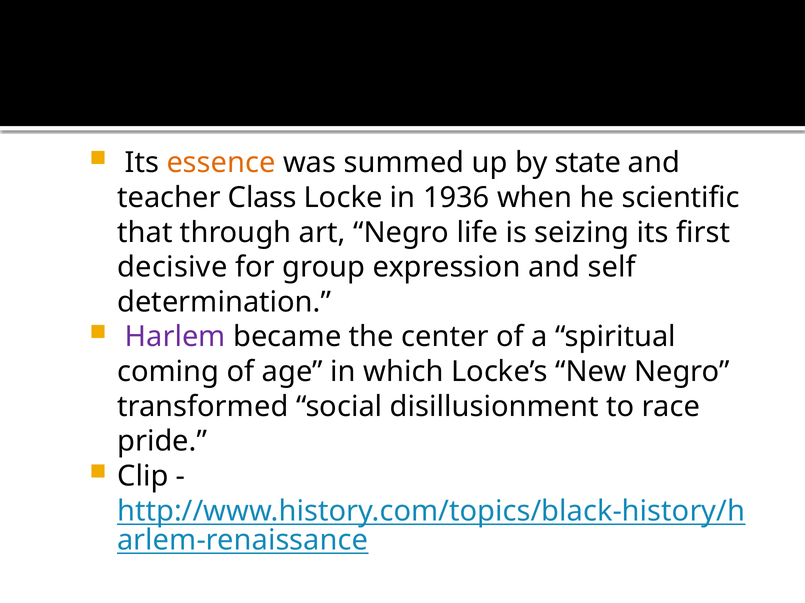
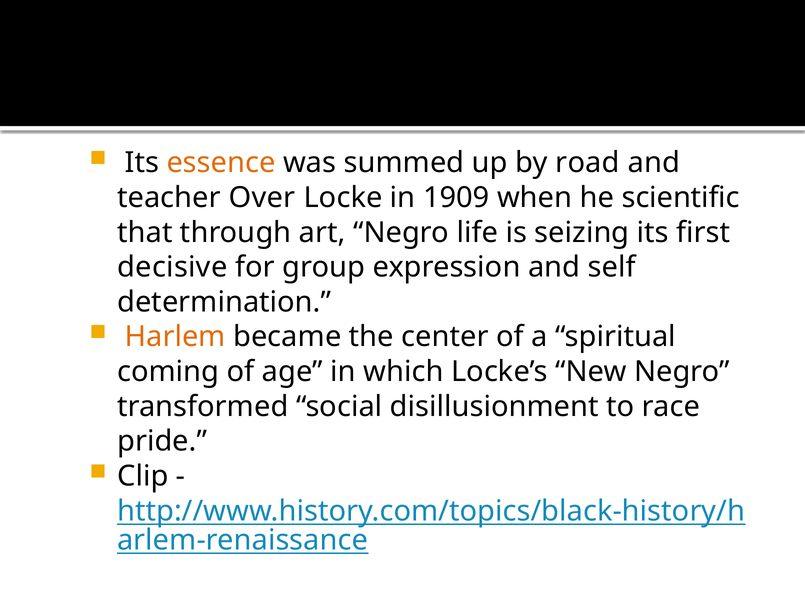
state: state -> road
Class: Class -> Over
1936: 1936 -> 1909
Harlem colour: purple -> orange
